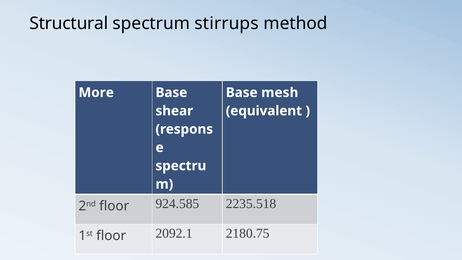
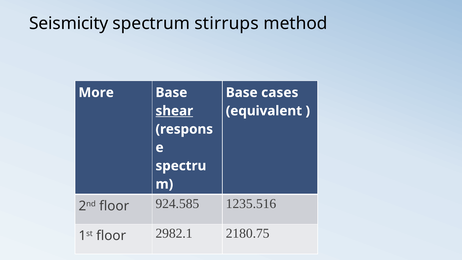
Structural: Structural -> Seismicity
mesh: mesh -> cases
shear underline: none -> present
2235.518: 2235.518 -> 1235.516
2092.1: 2092.1 -> 2982.1
